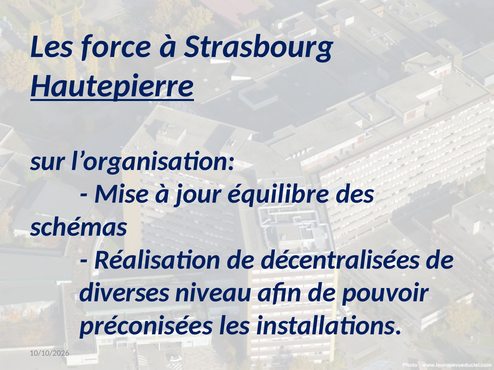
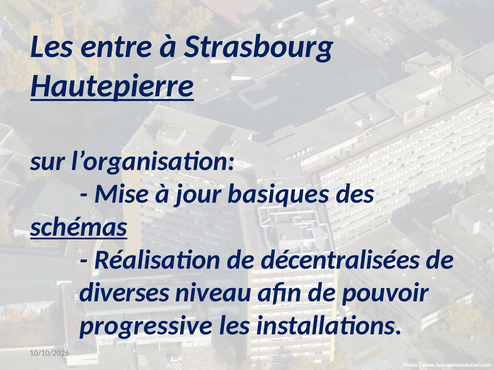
force: force -> entre
équilibre: équilibre -> basiques
schémas underline: none -> present
préconisées: préconisées -> progressive
